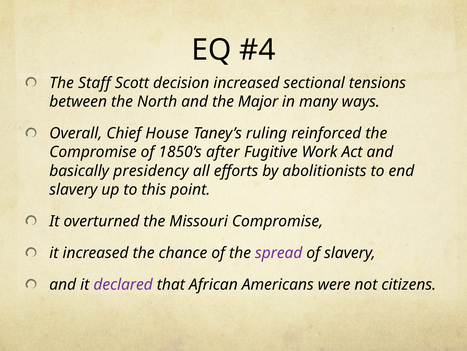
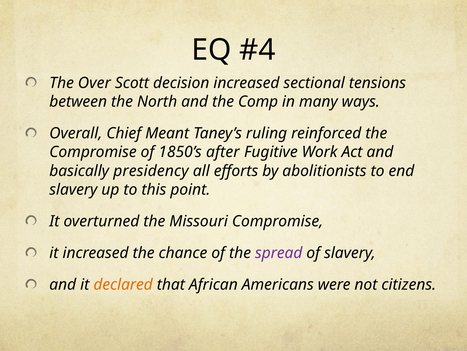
Staff: Staff -> Over
Major: Major -> Comp
House: House -> Meant
declared colour: purple -> orange
